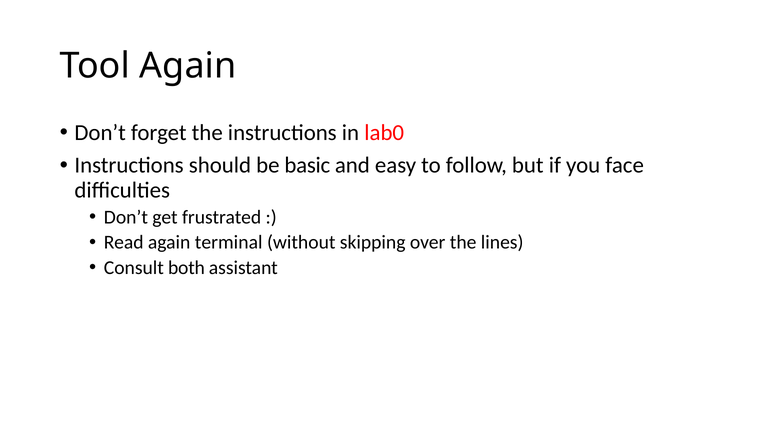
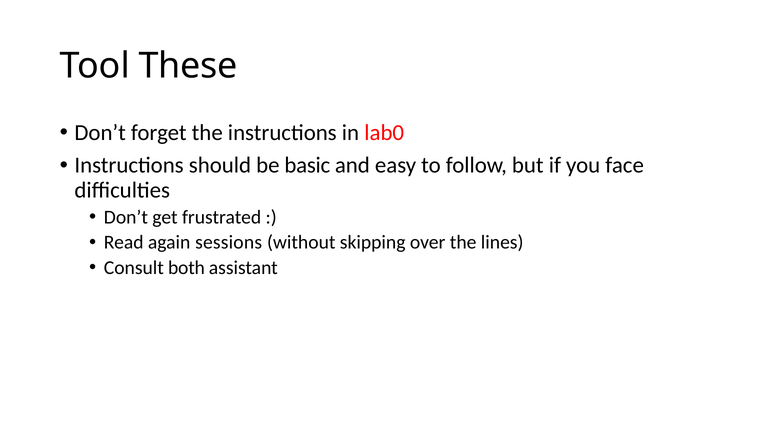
Tool Again: Again -> These
terminal: terminal -> sessions
